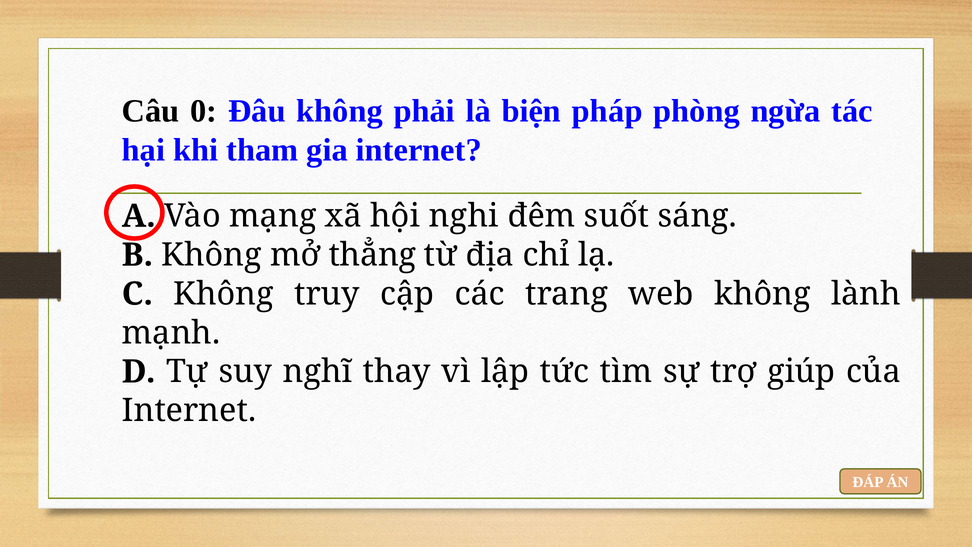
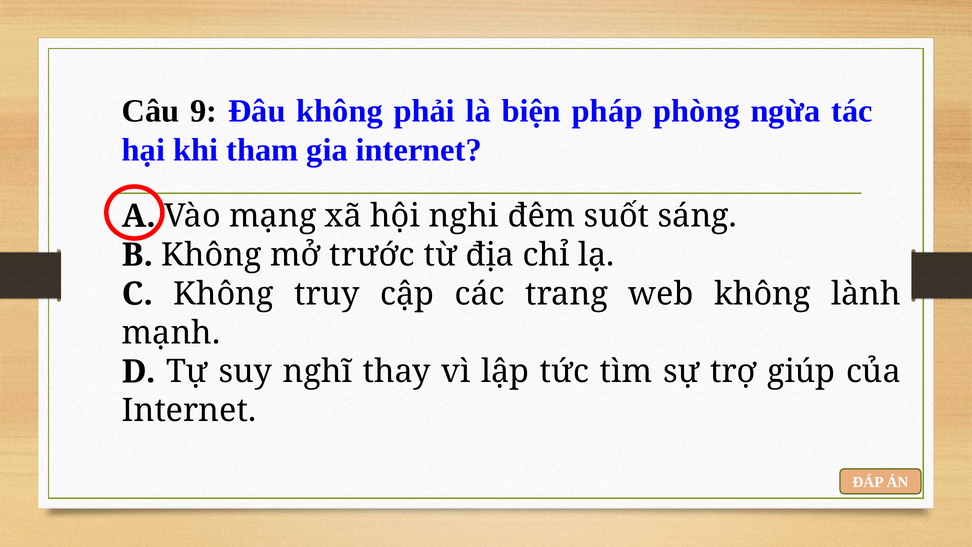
0: 0 -> 9
thẳng: thẳng -> trước
